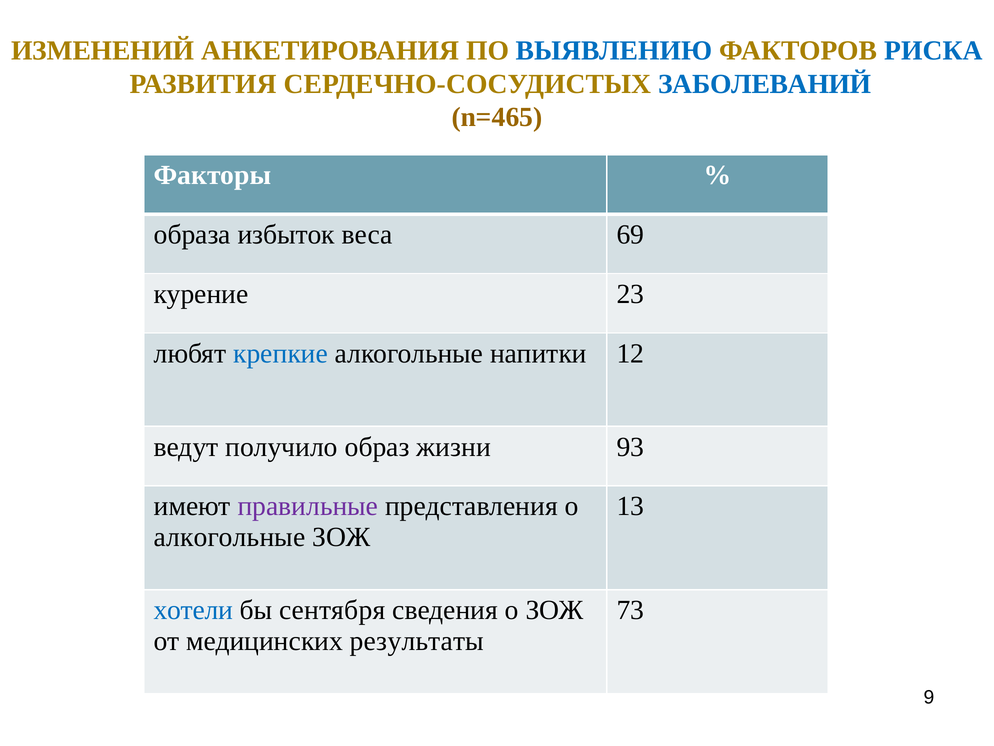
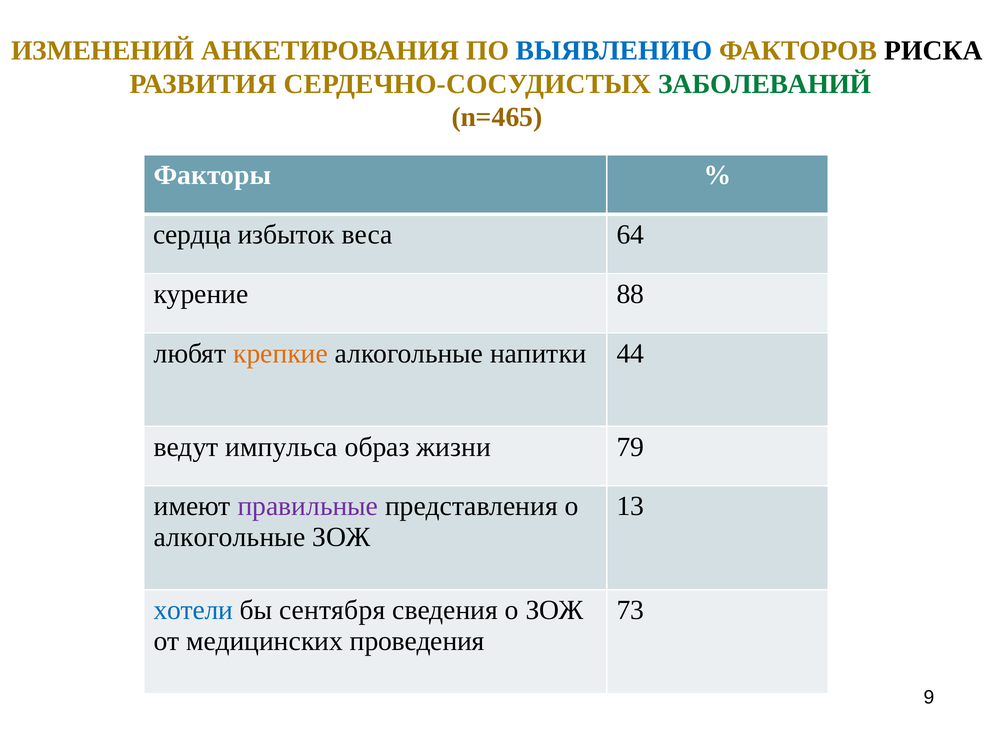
РИСКА colour: blue -> black
ЗАБОЛЕВАНИЙ colour: blue -> green
образа: образа -> сердца
69: 69 -> 64
23: 23 -> 88
крепкие colour: blue -> orange
12: 12 -> 44
получило: получило -> импульса
93: 93 -> 79
результаты: результаты -> проведения
